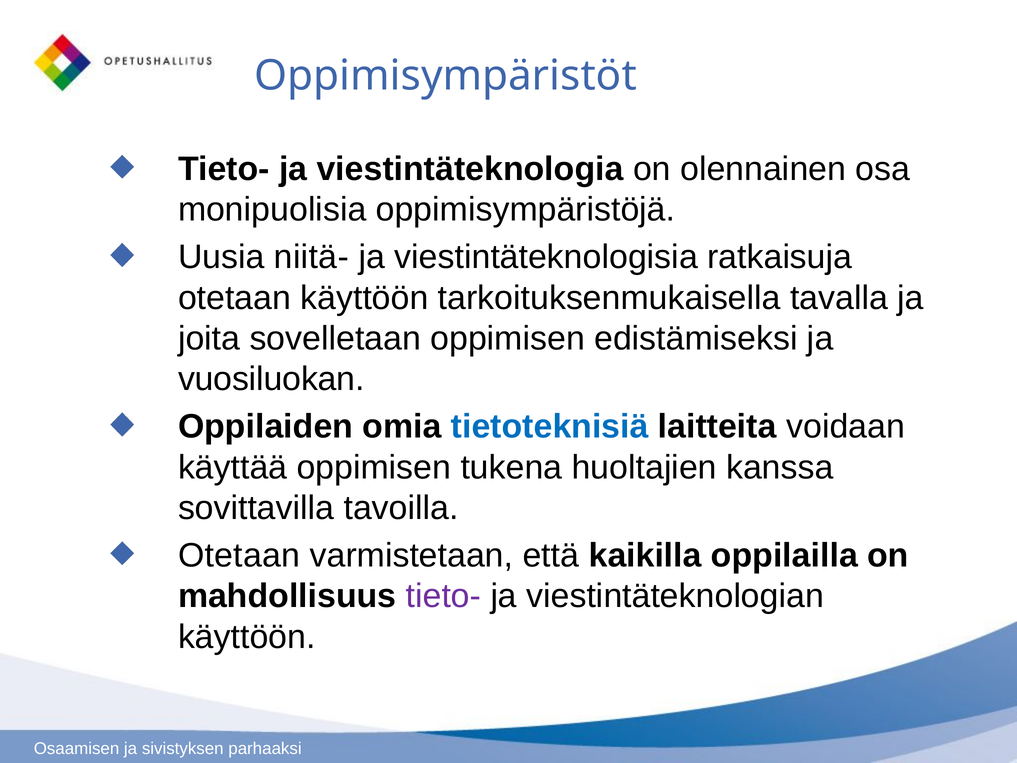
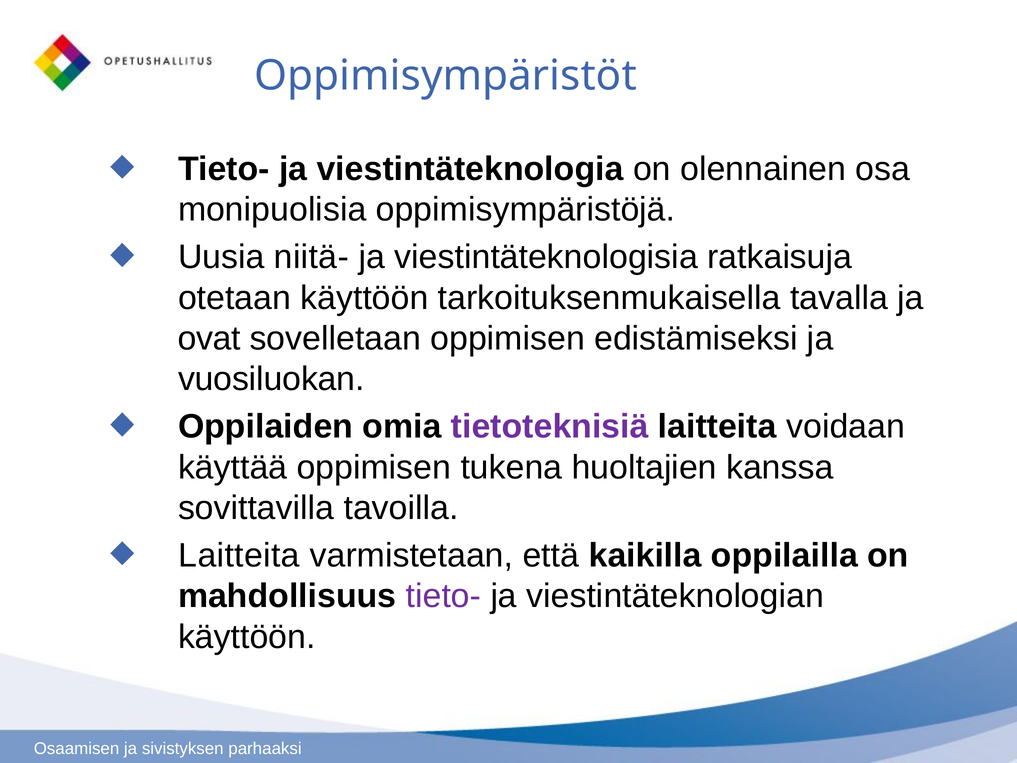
joita: joita -> ovat
tietoteknisiä colour: blue -> purple
Otetaan at (239, 555): Otetaan -> Laitteita
